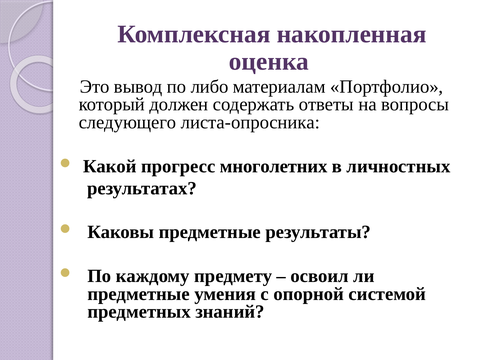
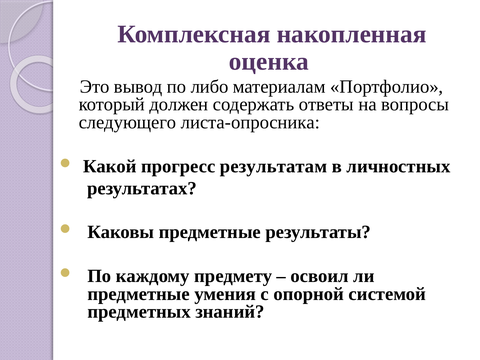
многолетних: многолетних -> результатам
